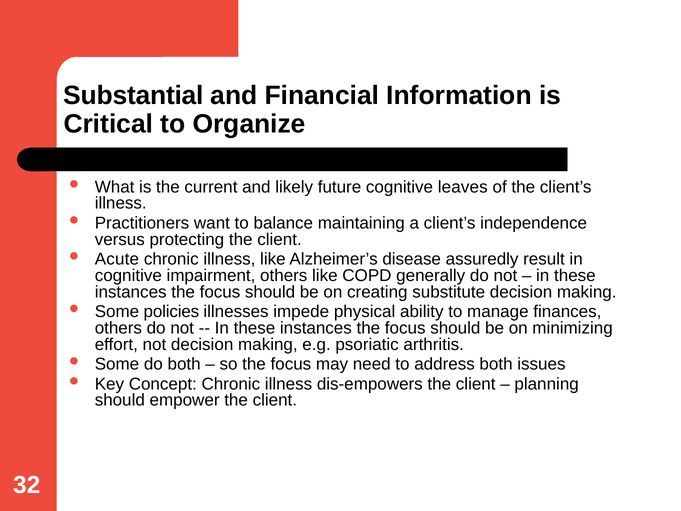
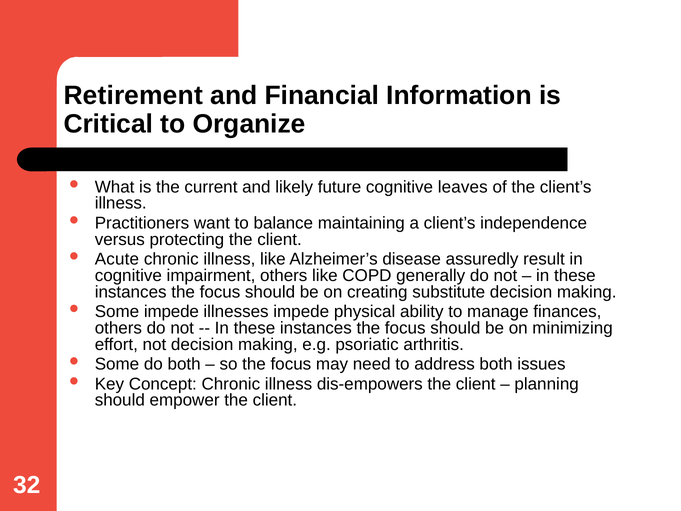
Substantial: Substantial -> Retirement
Some policies: policies -> impede
